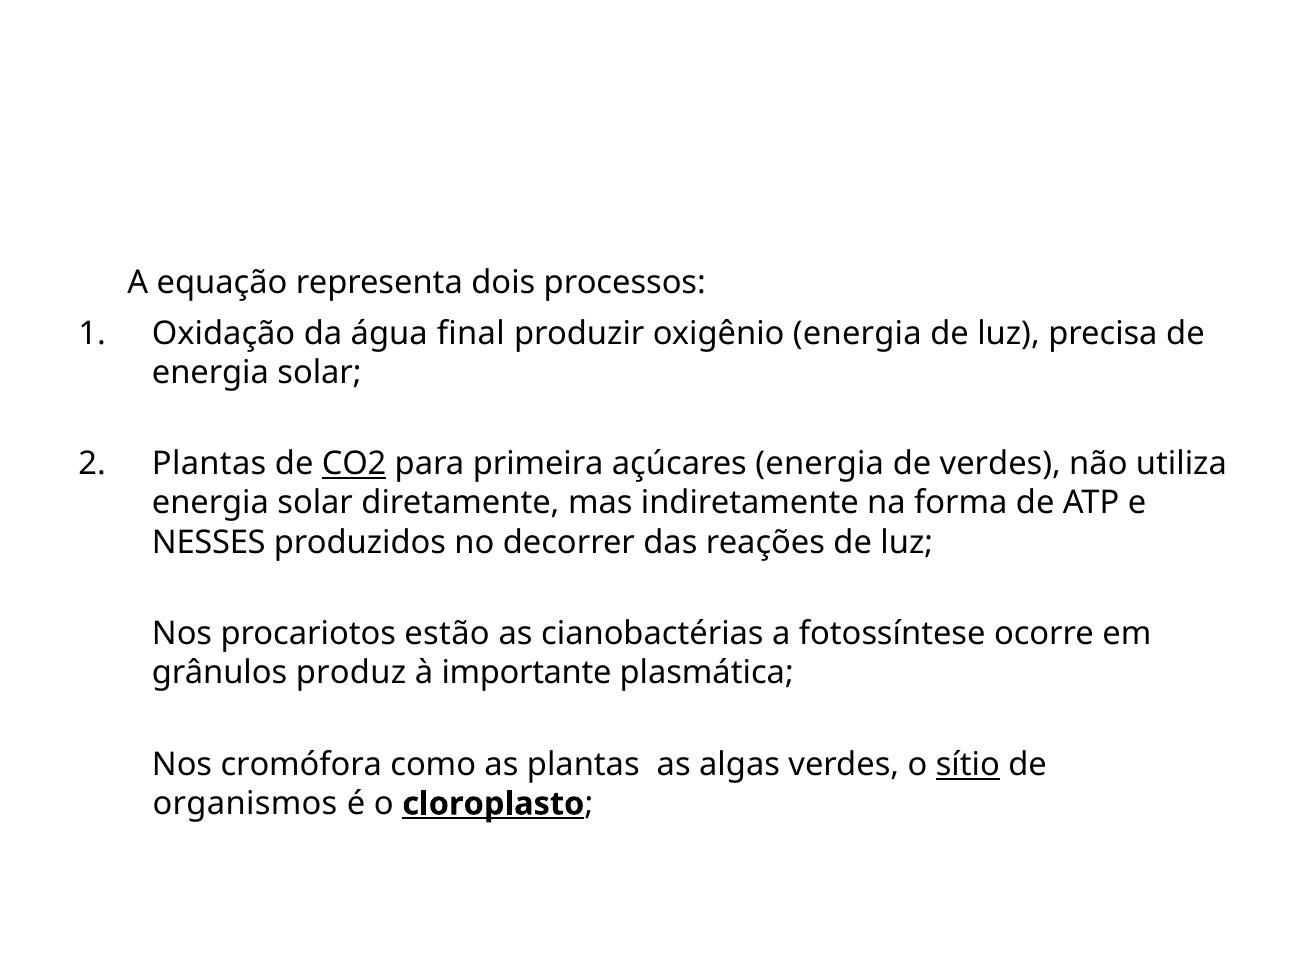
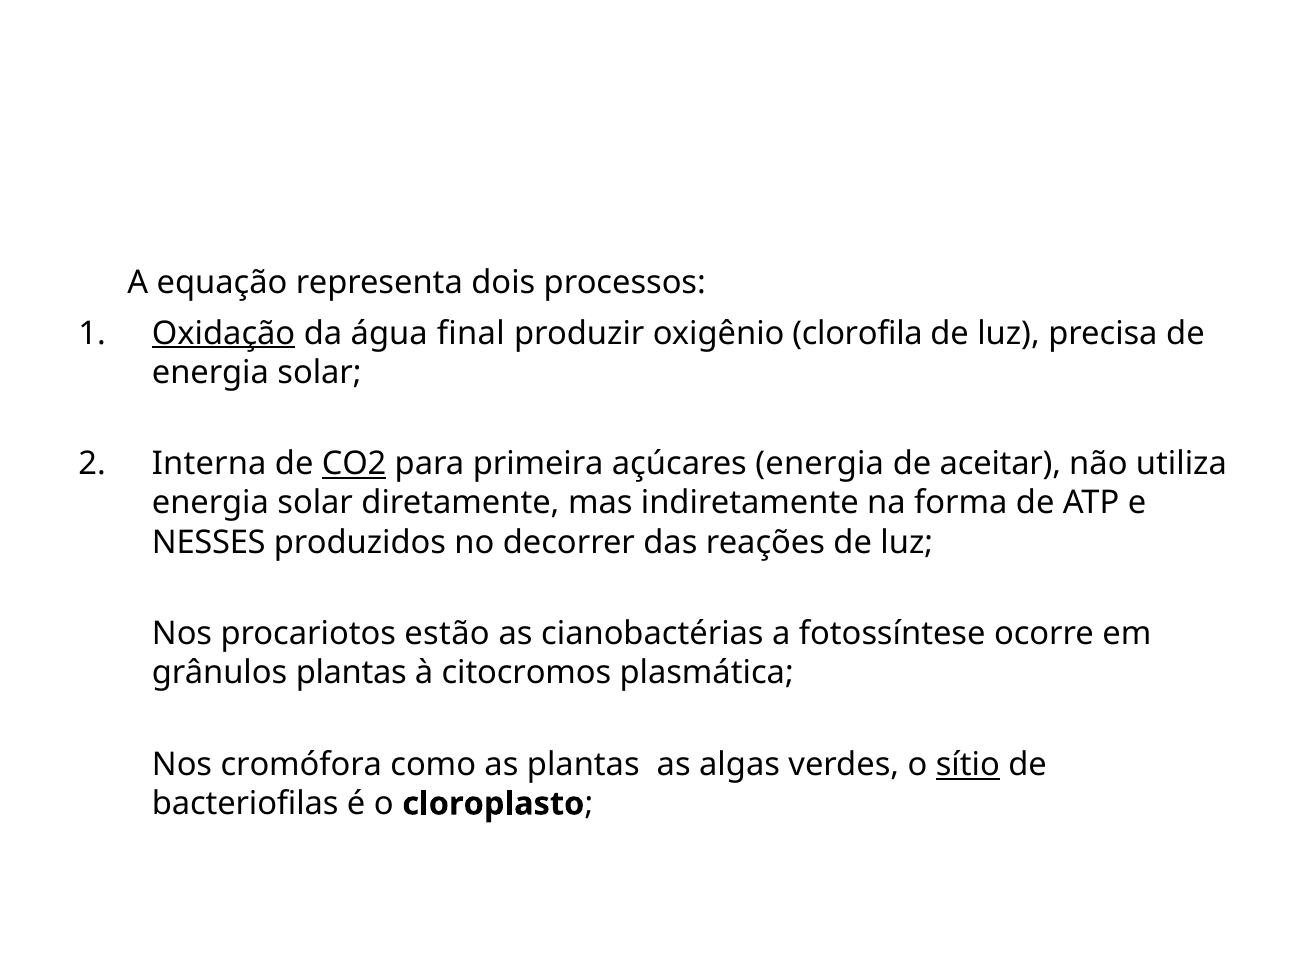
Oxidação underline: none -> present
oxigênio energia: energia -> clorofila
Plantas at (209, 464): Plantas -> Interna
de verdes: verdes -> aceitar
grânulos produz: produz -> plantas
importante: importante -> citocromos
organismos: organismos -> bacteriofilas
cloroplasto underline: present -> none
